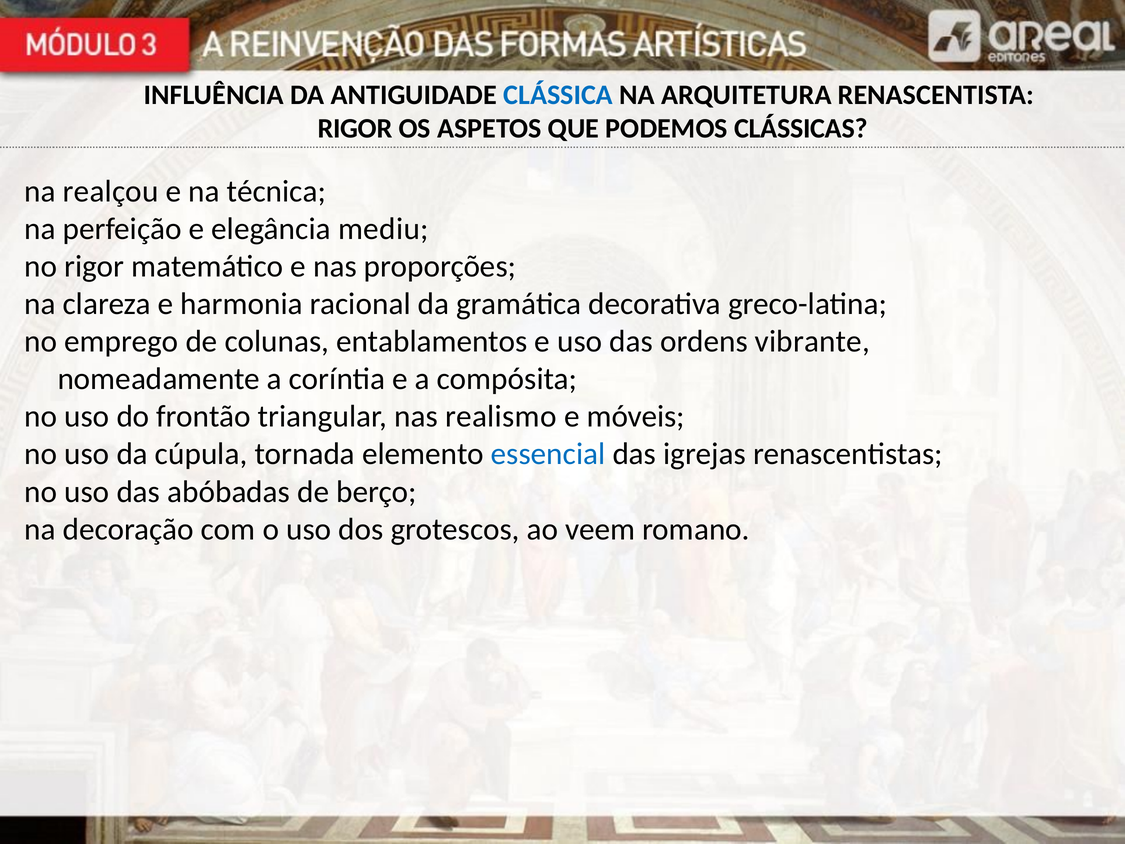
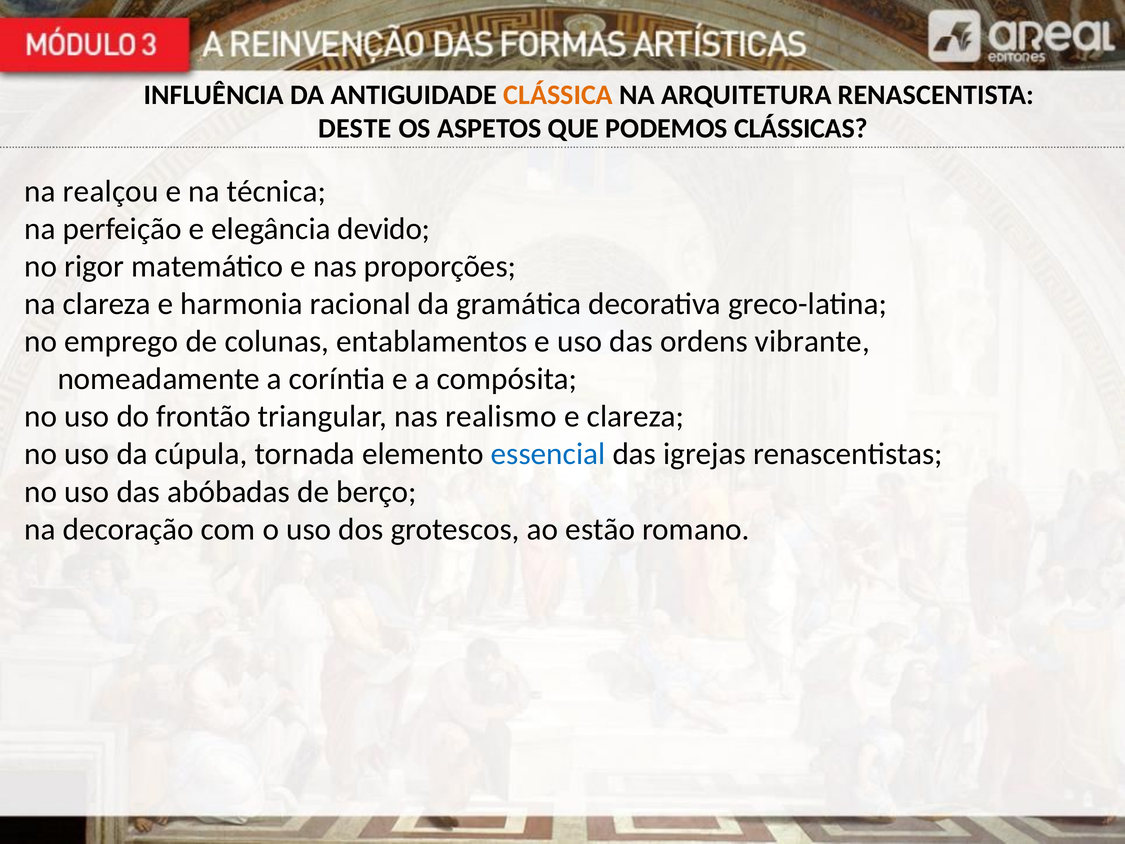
CLÁSSICA colour: blue -> orange
RIGOR at (355, 129): RIGOR -> DESTE
mediu: mediu -> devido
e móveis: móveis -> clareza
veem: veem -> estão
